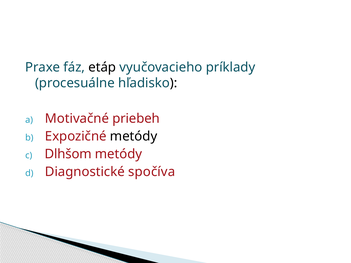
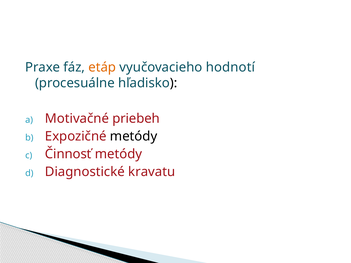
etáp colour: black -> orange
príklady: príklady -> hodnotí
Dlhšom: Dlhšom -> Činnosť
spočíva: spočíva -> kravatu
